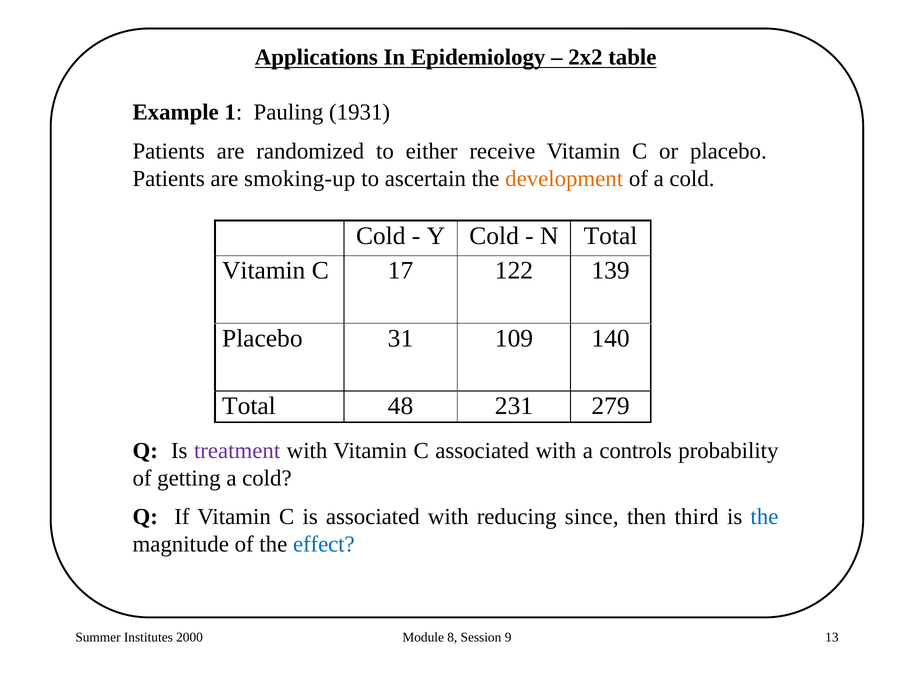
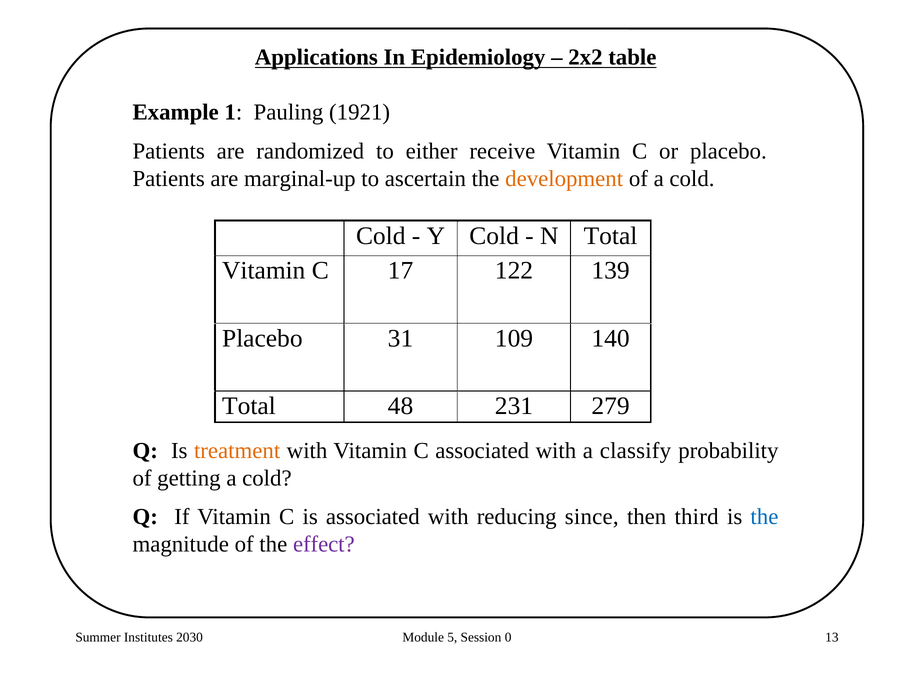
1931: 1931 -> 1921
smoking-up: smoking-up -> marginal-up
treatment colour: purple -> orange
controls: controls -> classify
effect colour: blue -> purple
2000: 2000 -> 2030
8: 8 -> 5
9: 9 -> 0
